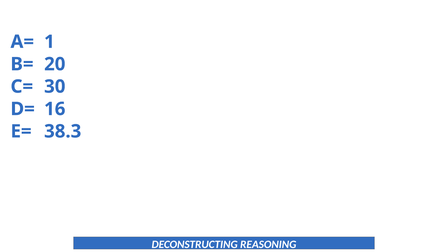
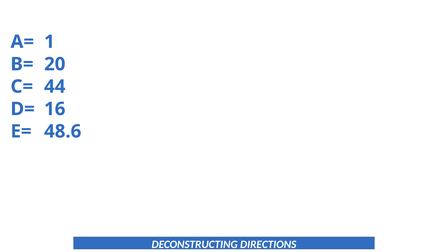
30: 30 -> 44
38.3: 38.3 -> 48.6
REASONING: REASONING -> DIRECTIONS
